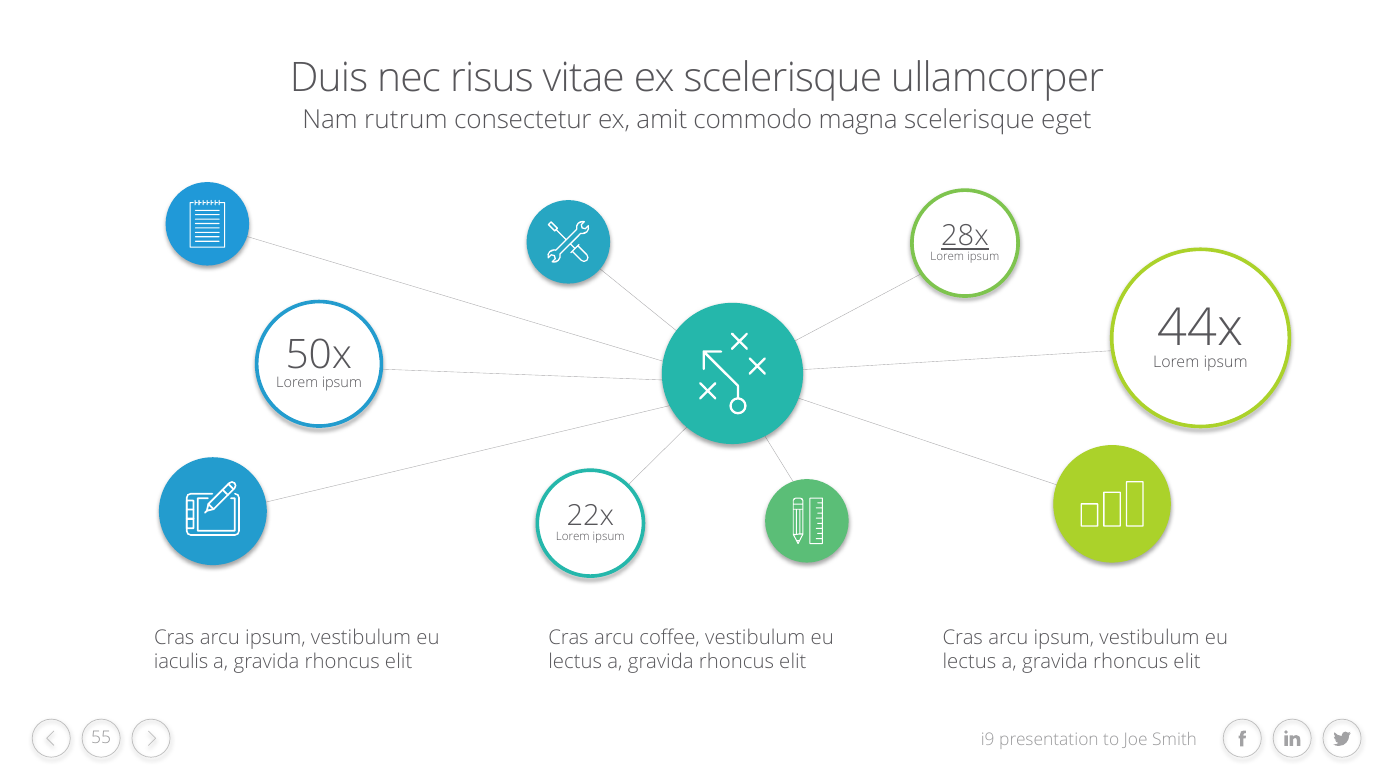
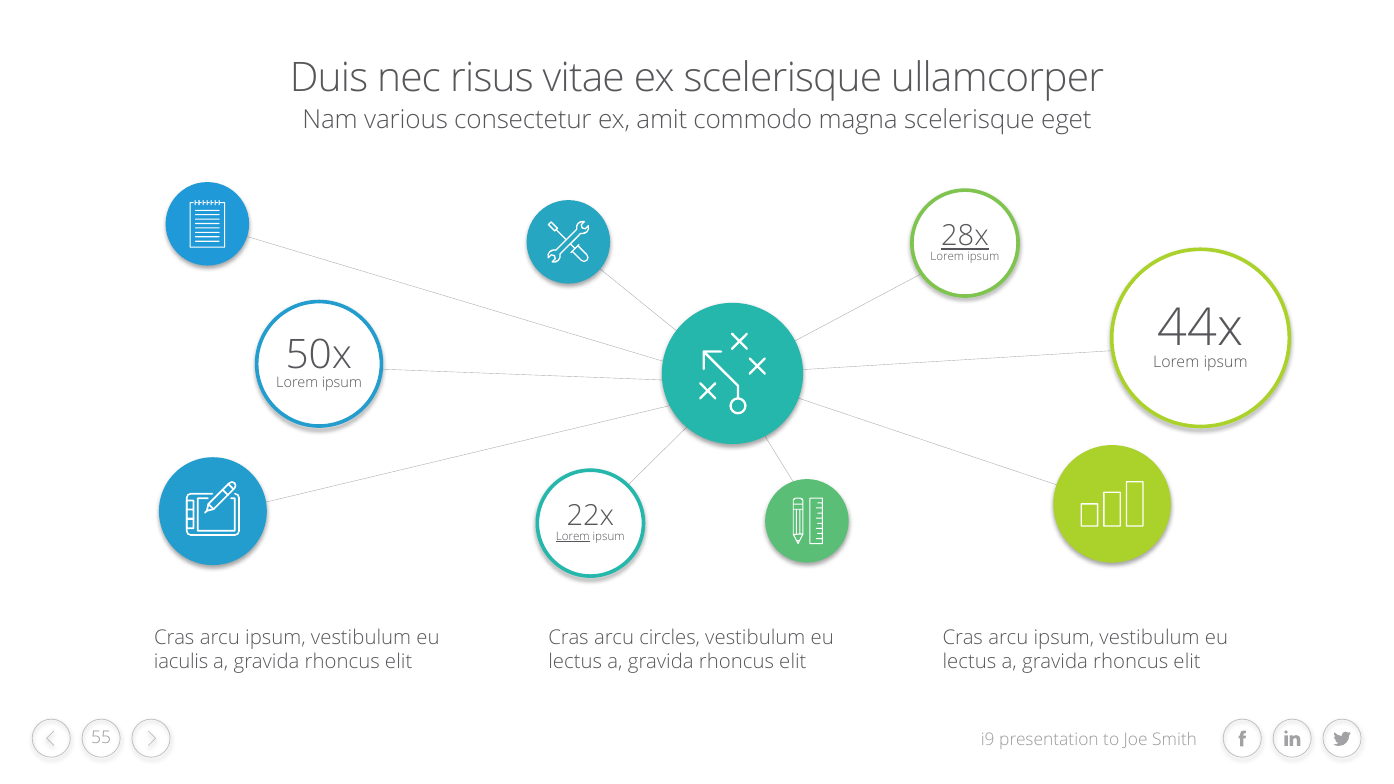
rutrum: rutrum -> various
Lorem at (573, 536) underline: none -> present
coffee: coffee -> circles
